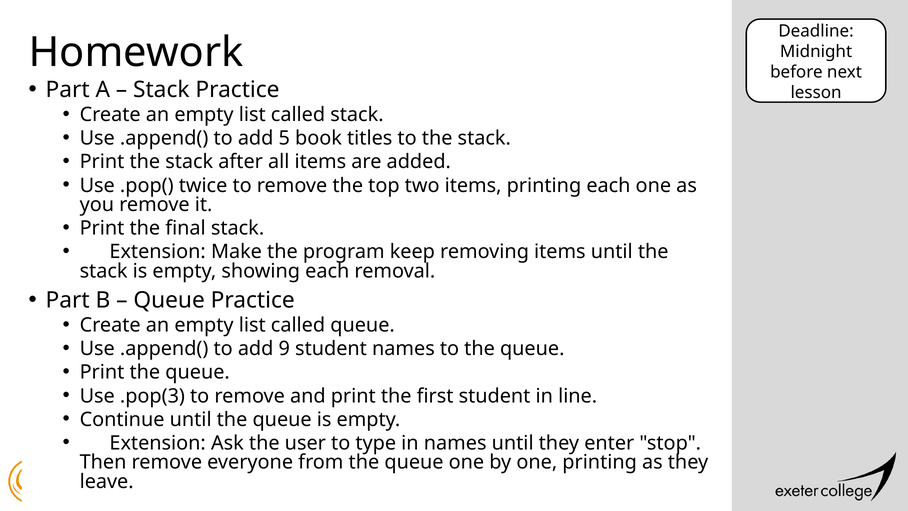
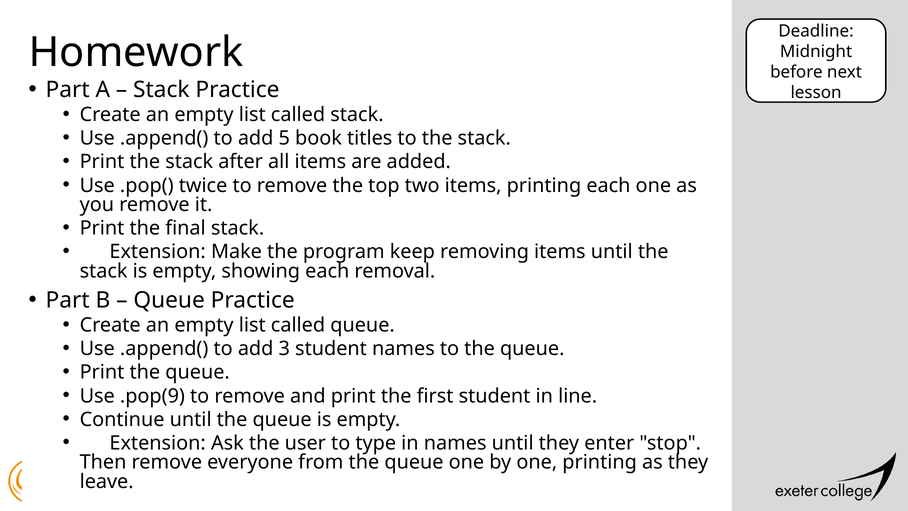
9: 9 -> 3
.pop(3: .pop(3 -> .pop(9
